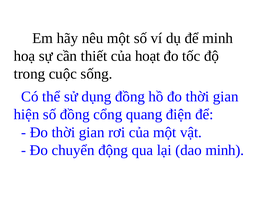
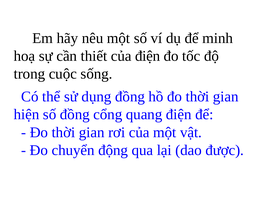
của hoạt: hoạt -> điện
dao minh: minh -> được
